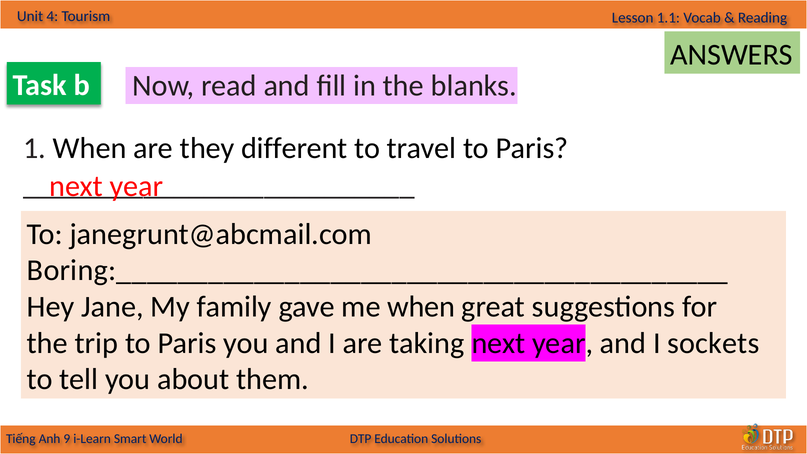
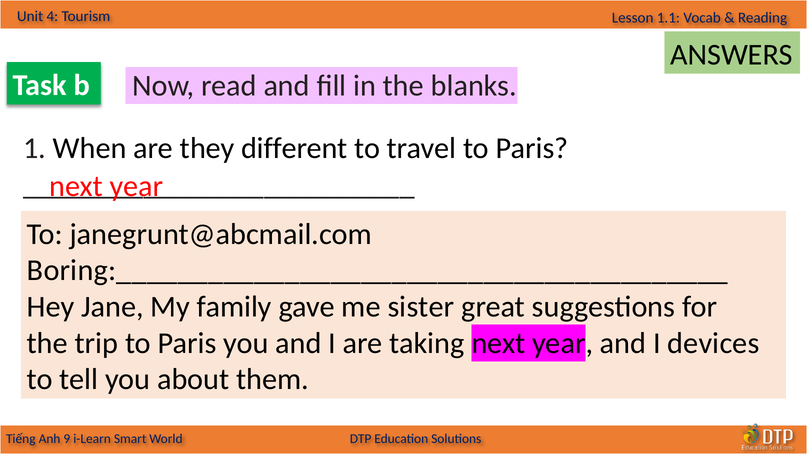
me when: when -> sister
sockets: sockets -> devices
